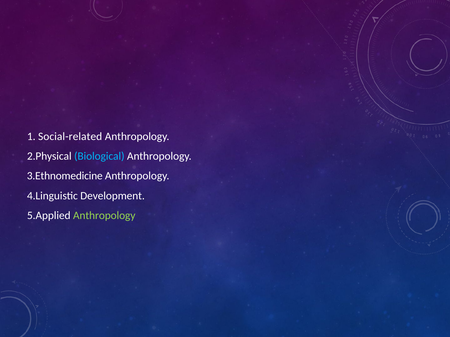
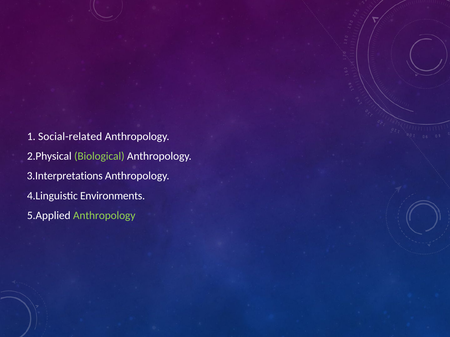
Biological colour: light blue -> light green
3.Ethnomedicine: 3.Ethnomedicine -> 3.Interpretations
Development: Development -> Environments
